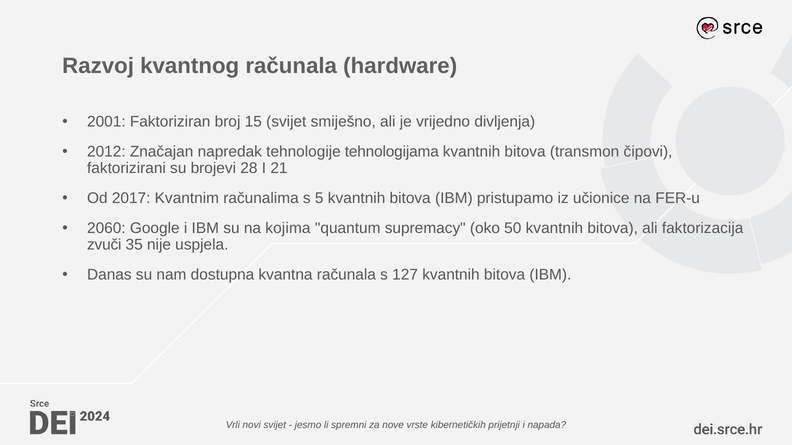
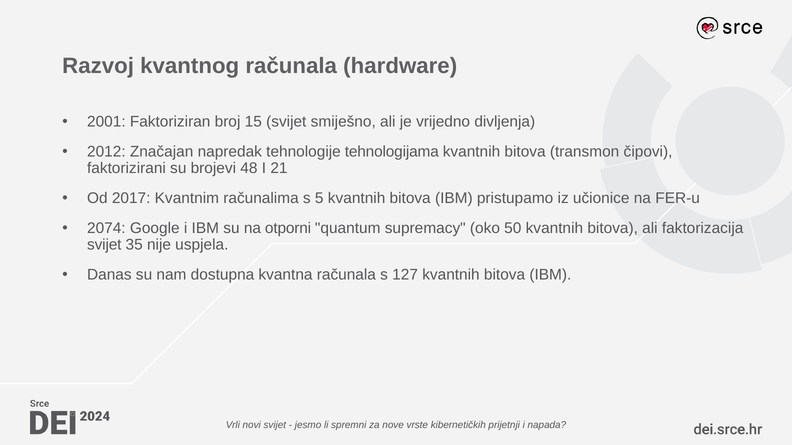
28: 28 -> 48
2060: 2060 -> 2074
kojima: kojima -> otporni
zvuči at (104, 245): zvuči -> svijet
